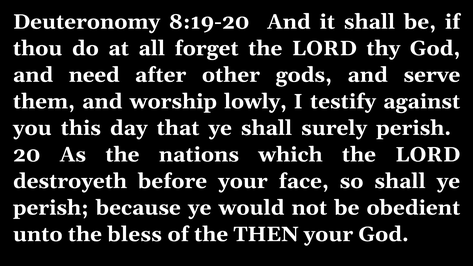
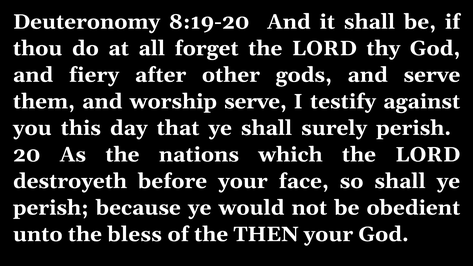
need: need -> fiery
worship lowly: lowly -> serve
